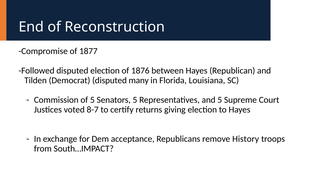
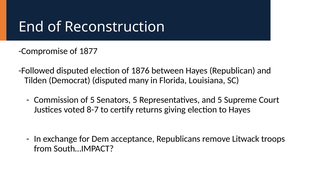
History: History -> Litwack
